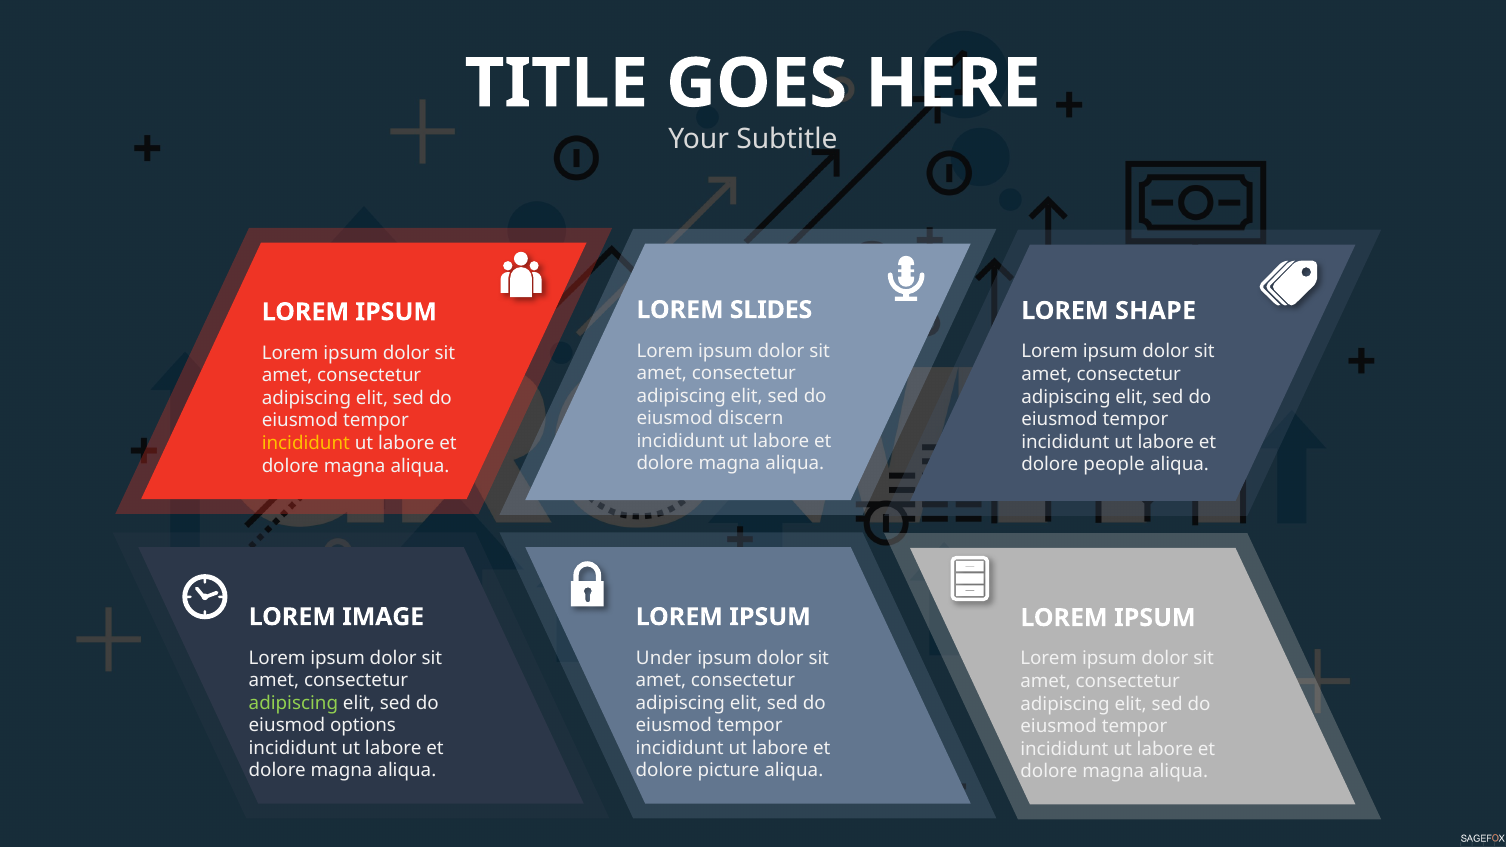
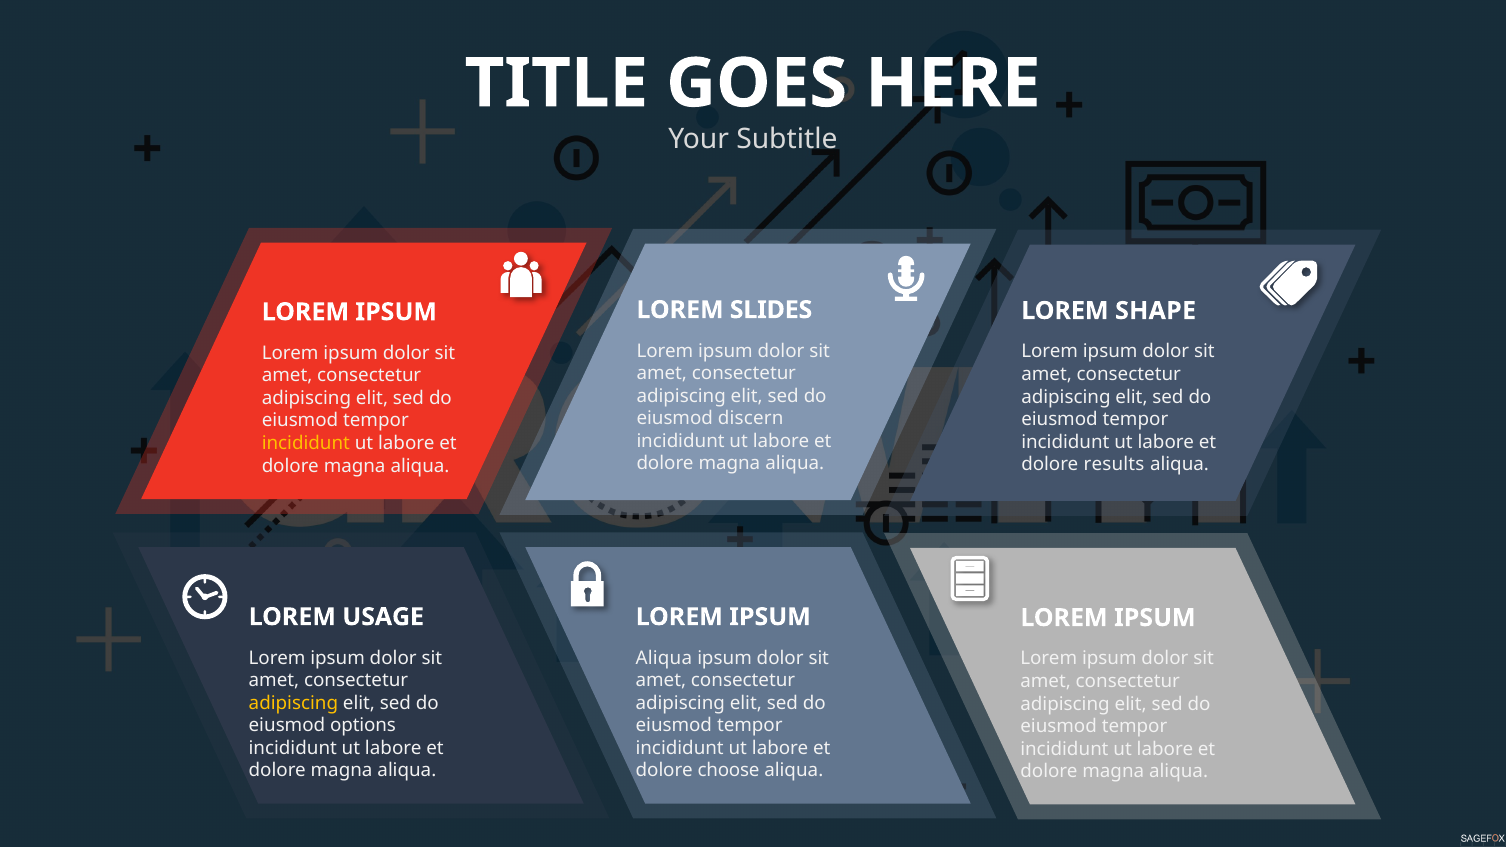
people: people -> results
IMAGE: IMAGE -> USAGE
Under at (664, 658): Under -> Aliqua
adipiscing at (293, 703) colour: light green -> yellow
picture: picture -> choose
